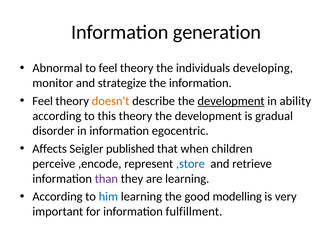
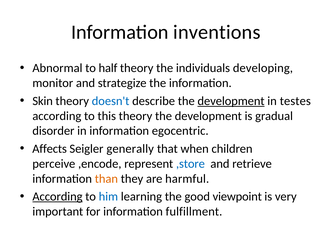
generation: generation -> inventions
to feel: feel -> half
Feel at (43, 101): Feel -> Skin
doesn't colour: orange -> blue
ability: ability -> testes
published: published -> generally
than colour: purple -> orange
are learning: learning -> harmful
According at (57, 197) underline: none -> present
modelling: modelling -> viewpoint
